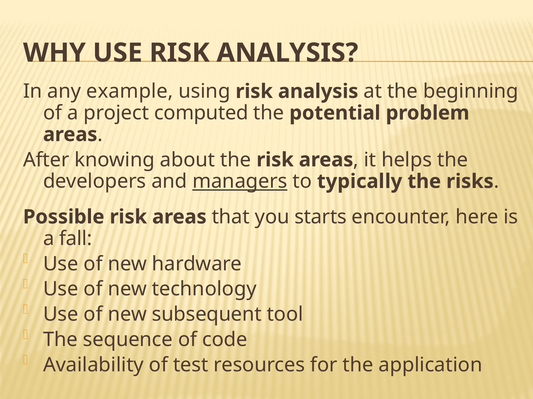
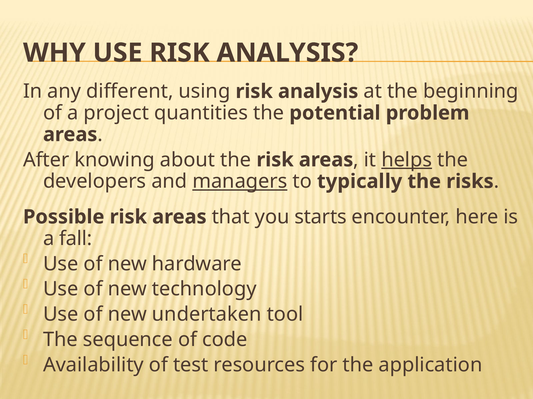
example: example -> different
computed: computed -> quantities
helps underline: none -> present
subsequent: subsequent -> undertaken
